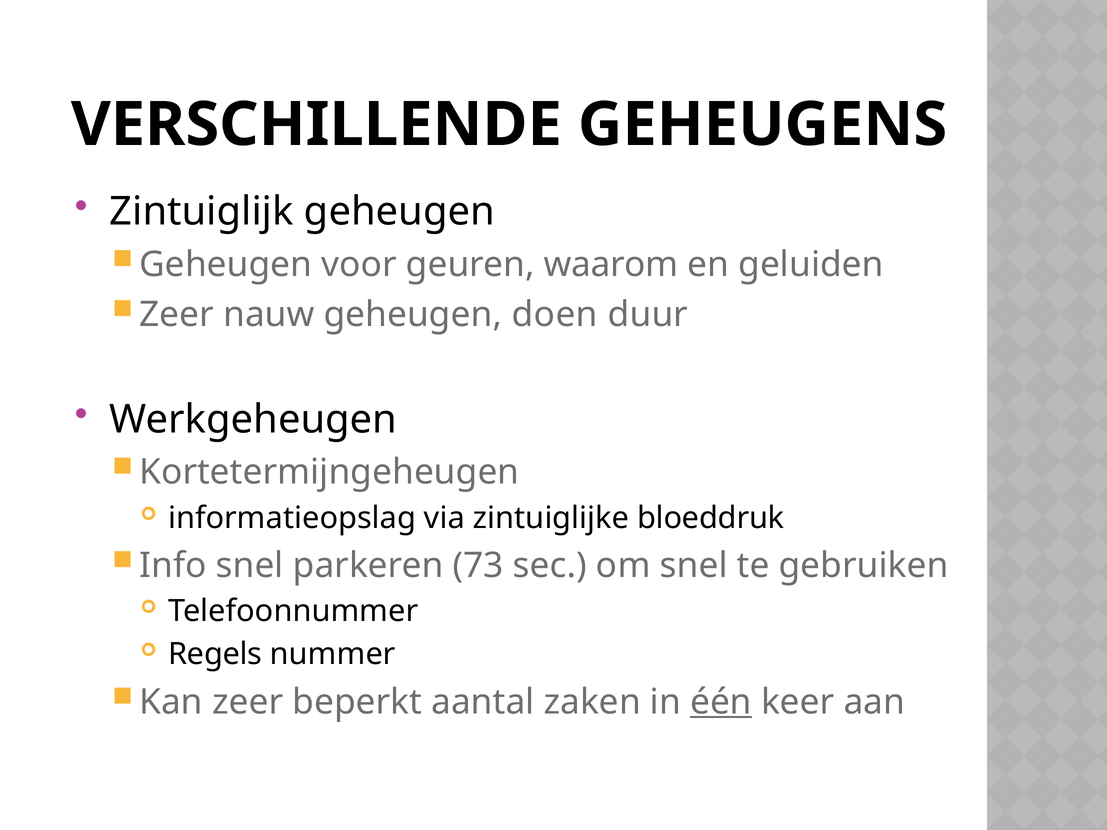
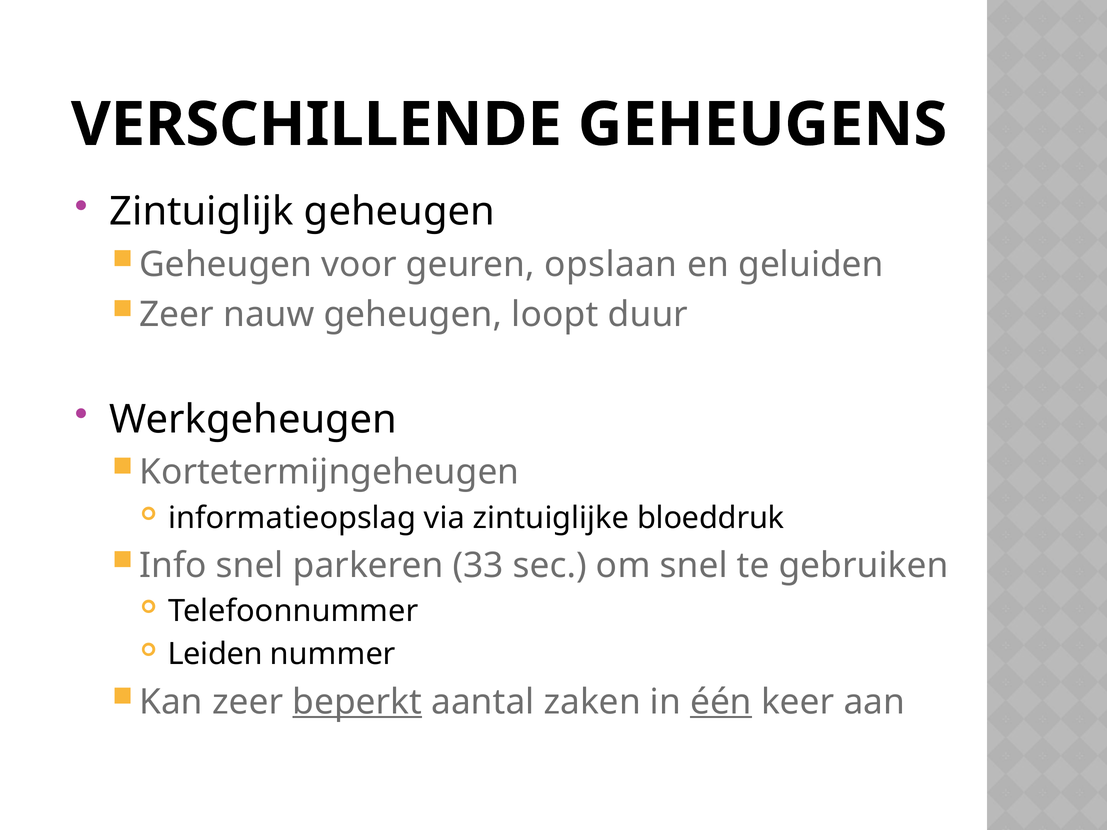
waarom: waarom -> opslaan
doen: doen -> loopt
73: 73 -> 33
Regels: Regels -> Leiden
beperkt underline: none -> present
